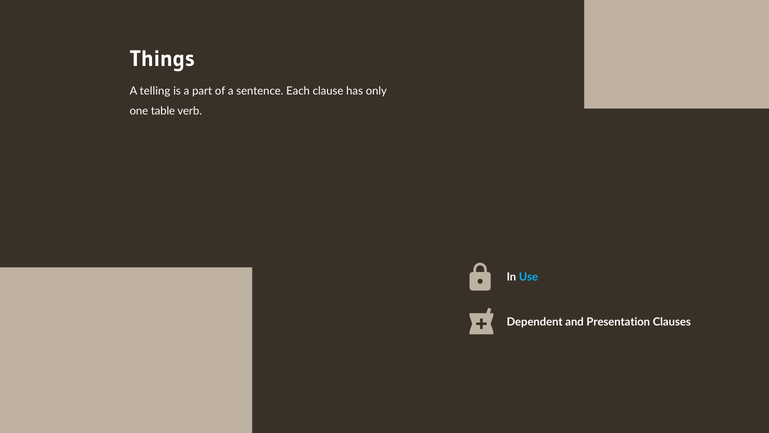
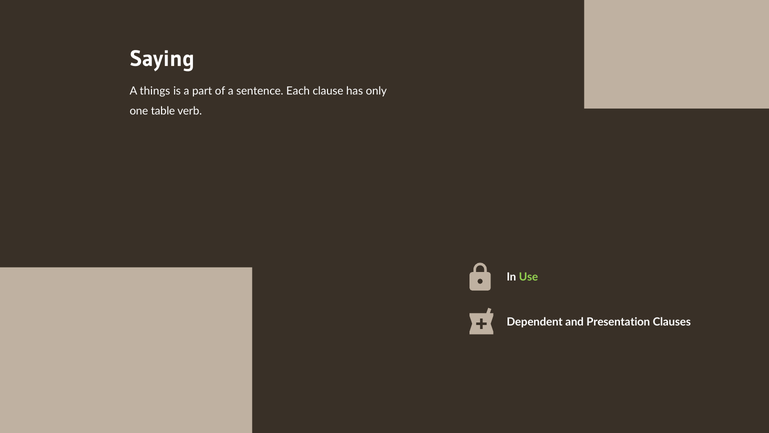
Things: Things -> Saying
telling: telling -> things
Use colour: light blue -> light green
